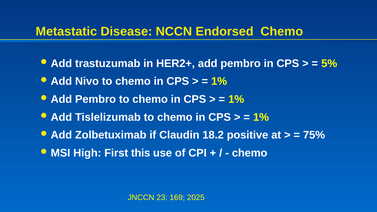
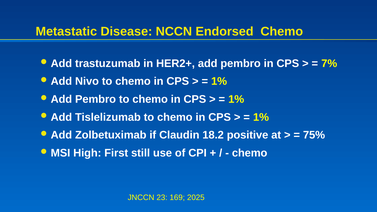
5%: 5% -> 7%
this: this -> still
